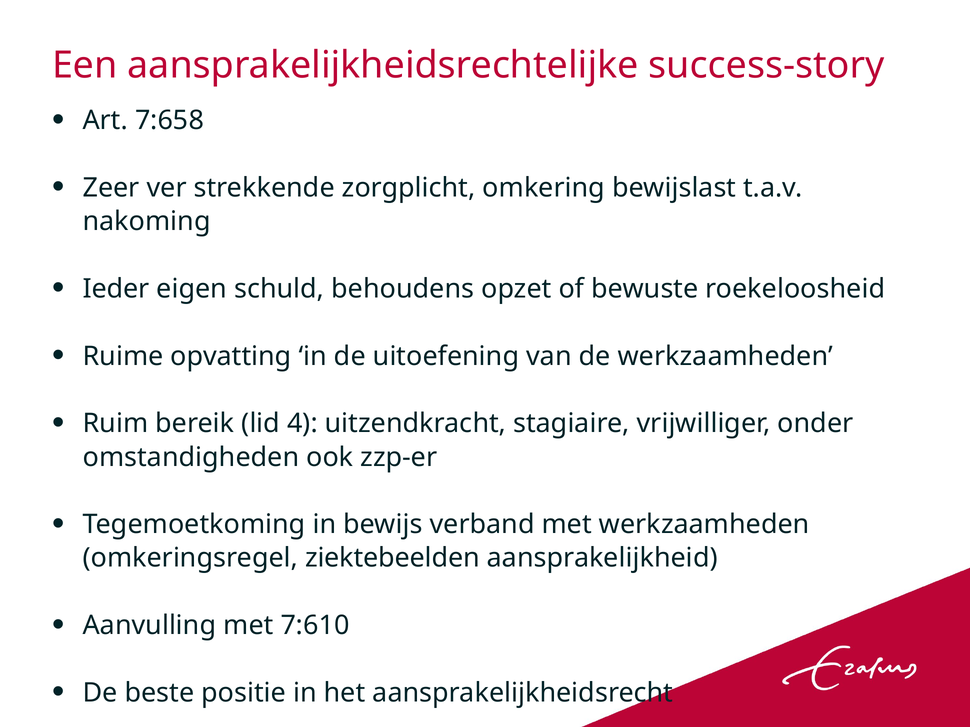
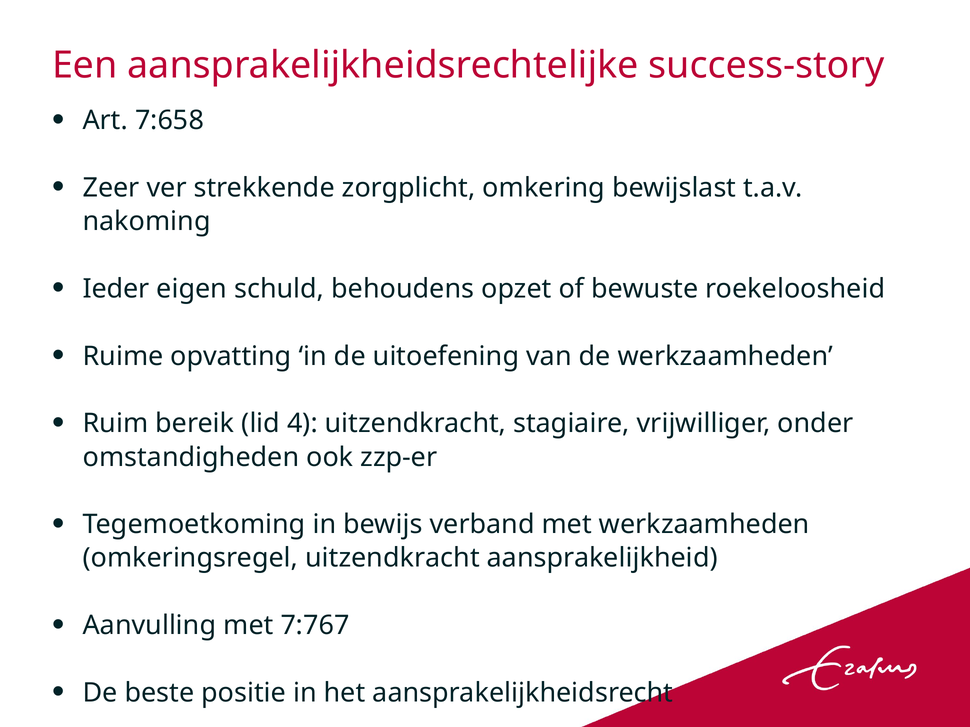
omkeringsregel ziektebeelden: ziektebeelden -> uitzendkracht
7:610: 7:610 -> 7:767
